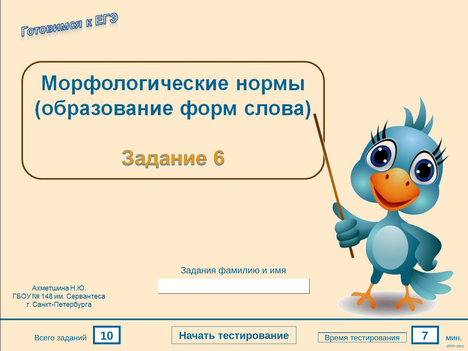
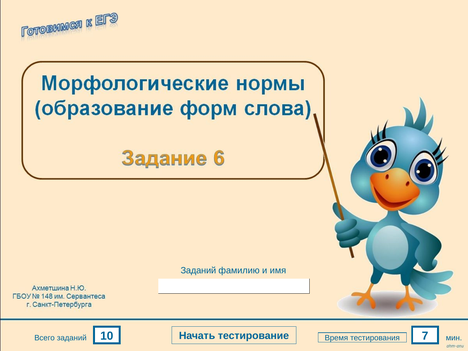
Задания at (198, 271): Задания -> Заданий
